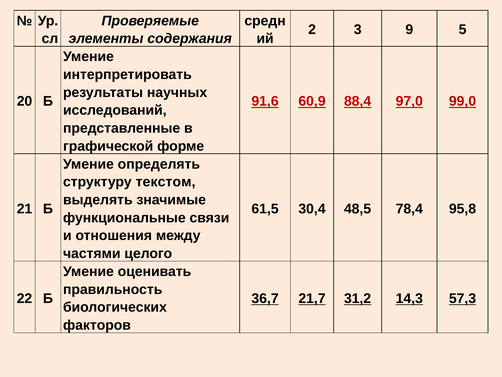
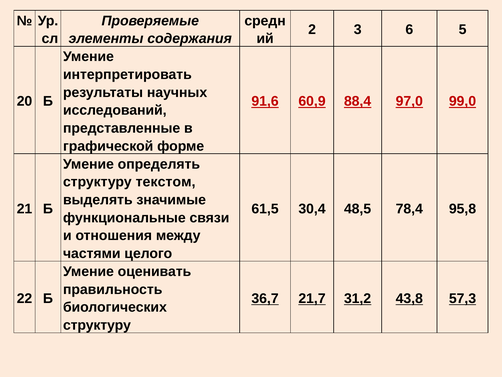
9: 9 -> 6
14,3: 14,3 -> 43,8
факторов at (97, 325): факторов -> структуру
